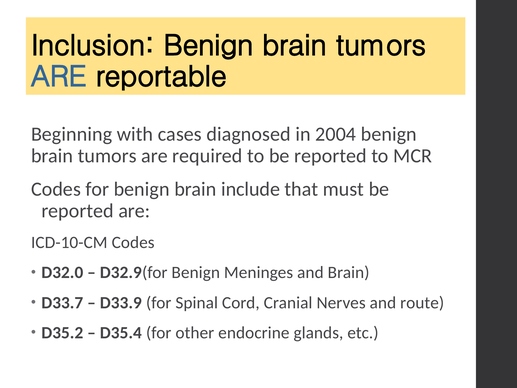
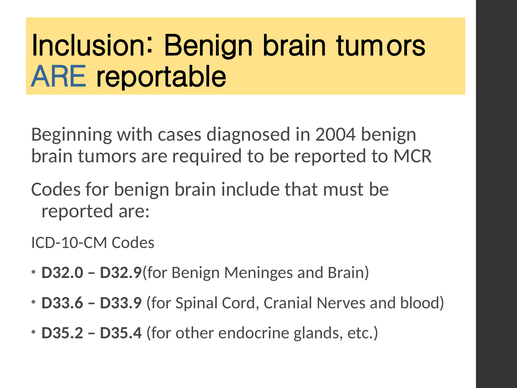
D33.7: D33.7 -> D33.6
route: route -> blood
